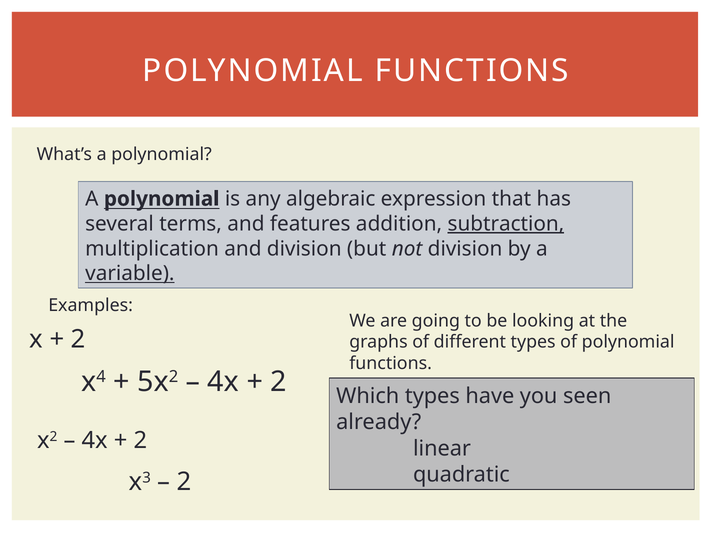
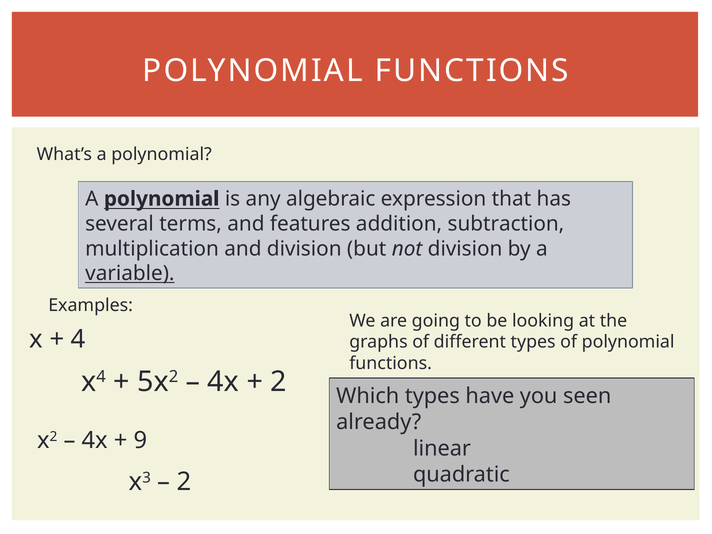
subtraction underline: present -> none
2 at (78, 339): 2 -> 4
2 at (140, 441): 2 -> 9
